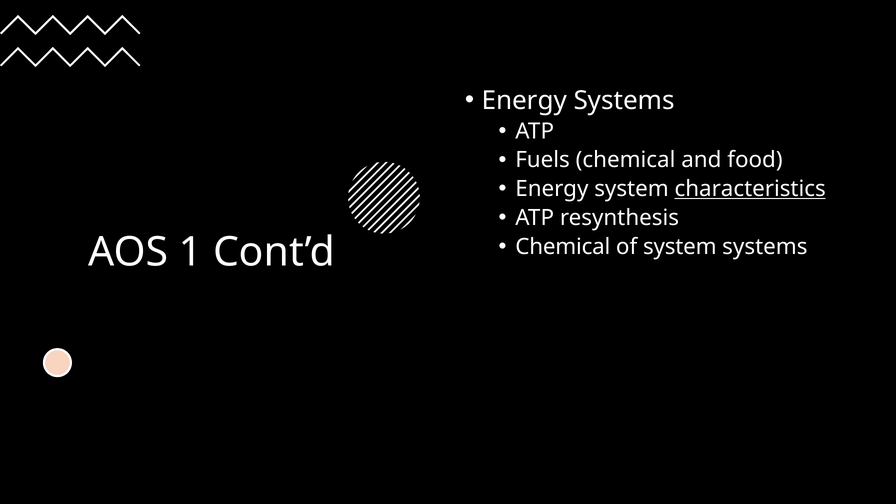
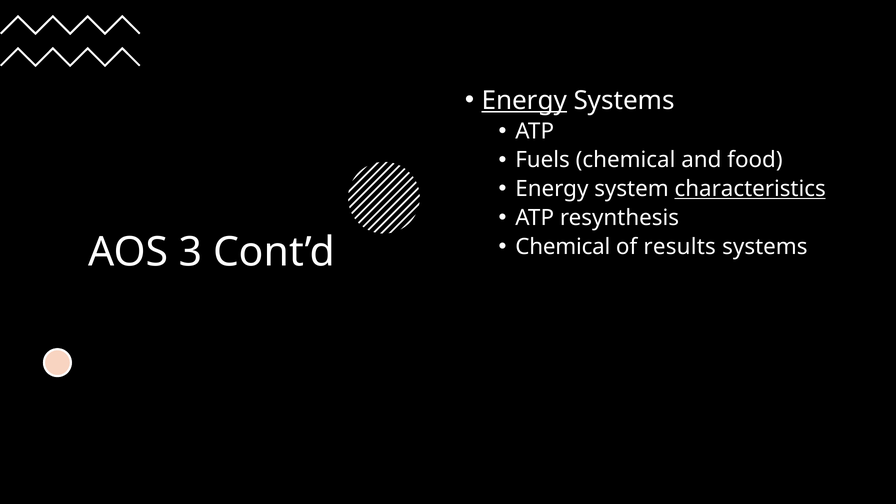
Energy at (524, 100) underline: none -> present
of system: system -> results
1: 1 -> 3
